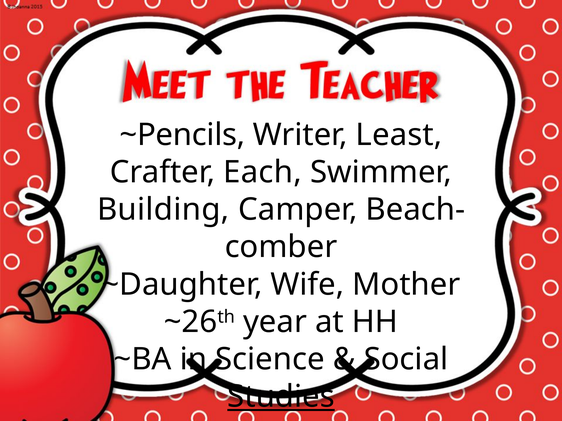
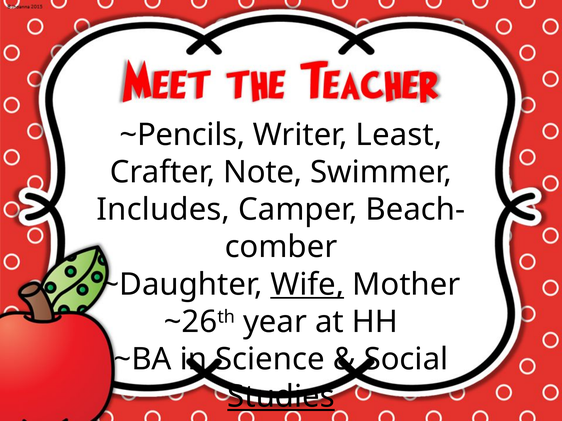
Each: Each -> Note
Building: Building -> Includes
Wife underline: none -> present
